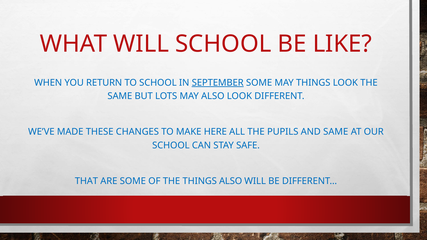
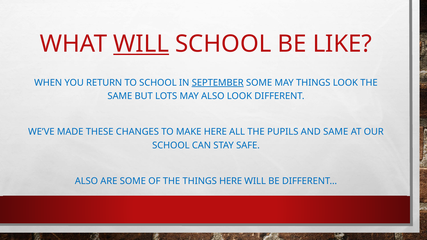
WILL at (141, 44) underline: none -> present
THAT at (86, 181): THAT -> ALSO
THINGS ALSO: ALSO -> HERE
